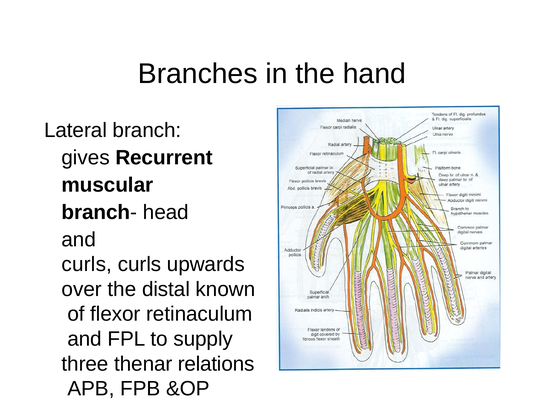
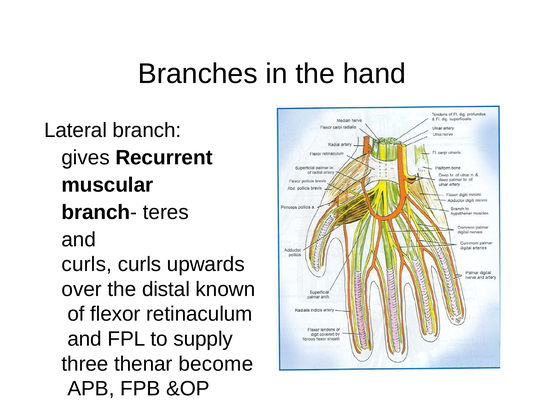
head: head -> teres
relations: relations -> become
